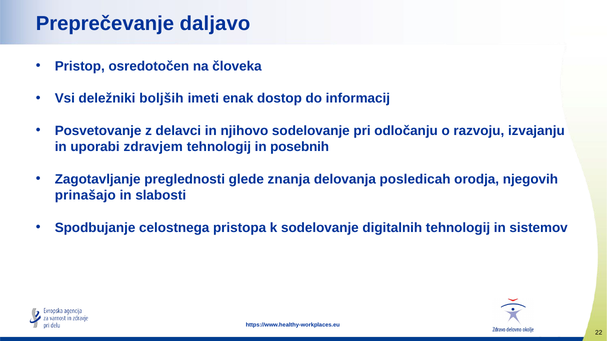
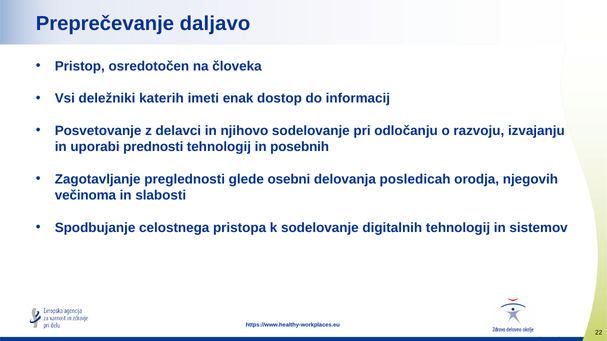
boljših: boljših -> katerih
zdravjem: zdravjem -> prednosti
znanja: znanja -> osebni
prinašajo: prinašajo -> večinoma
